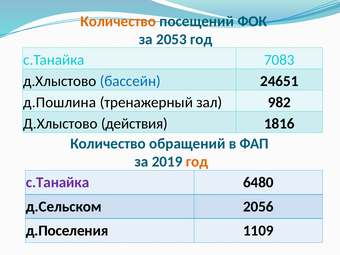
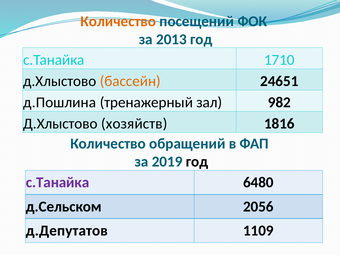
2053: 2053 -> 2013
7083: 7083 -> 1710
бассейн colour: blue -> orange
действия: действия -> хозяйств
год at (197, 162) colour: orange -> black
д.Поселения: д.Поселения -> д.Депутатов
